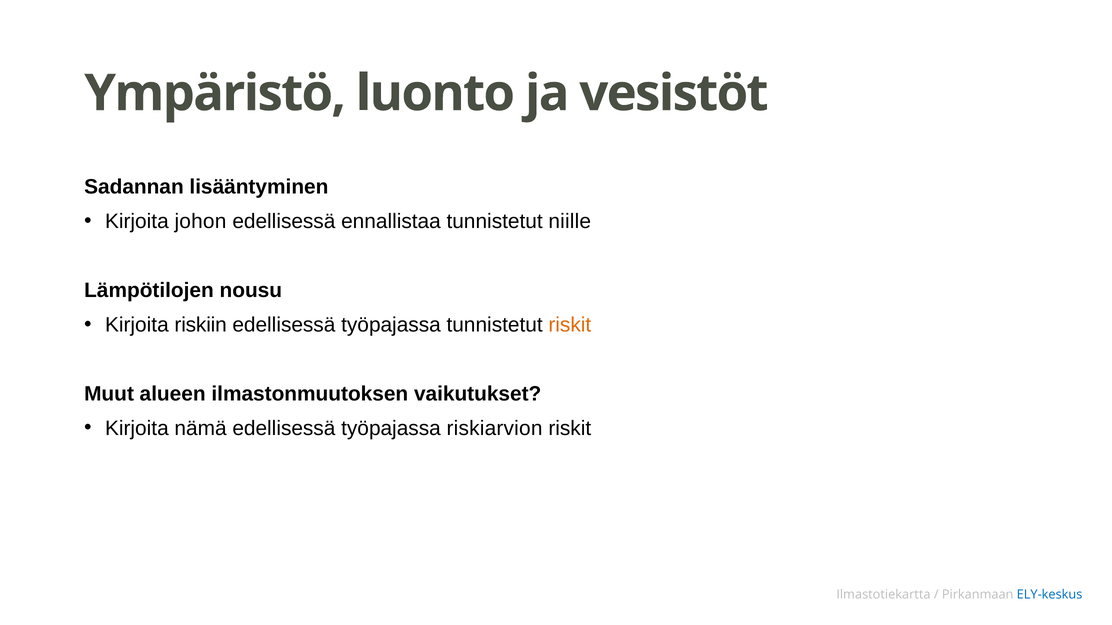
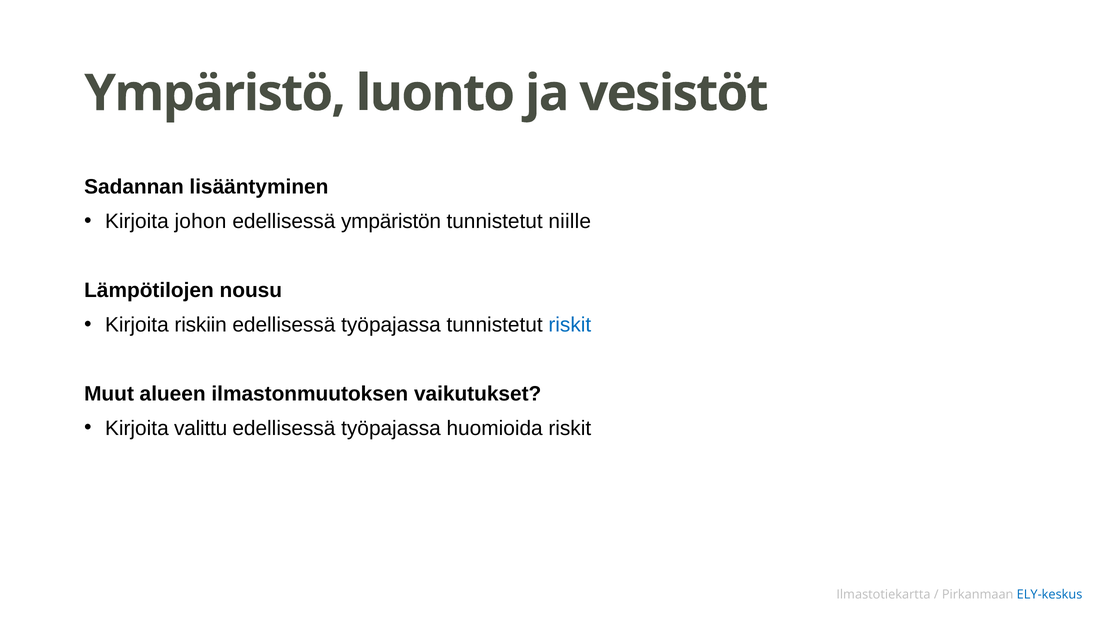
ennallistaa: ennallistaa -> ympäristön
riskit at (570, 325) colour: orange -> blue
nämä: nämä -> valittu
riskiarvion: riskiarvion -> huomioida
